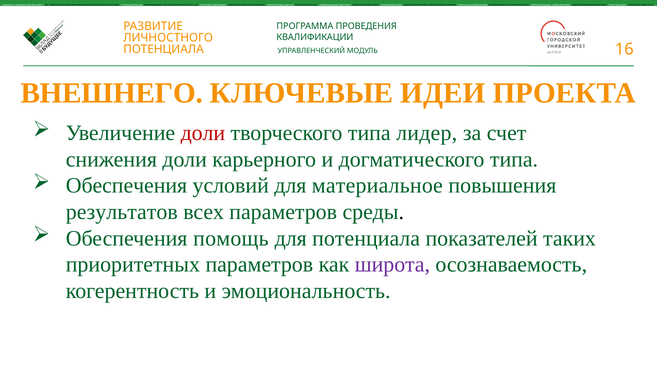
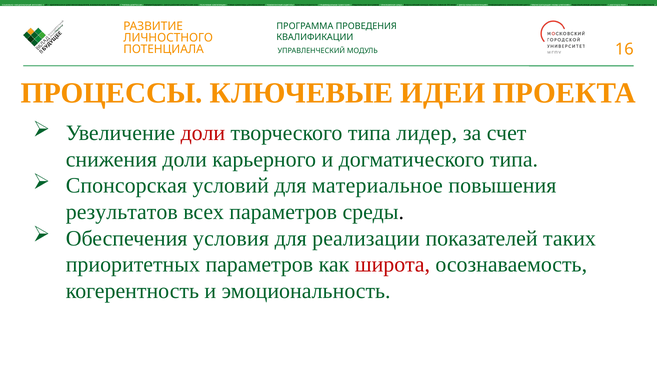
ВНЕШНЕГО: ВНЕШНЕГО -> ПРОЦЕССЫ
Обеспечения at (126, 185): Обеспечения -> Спонсорская
помощь: помощь -> условия
для потенциала: потенциала -> реализации
широта colour: purple -> red
